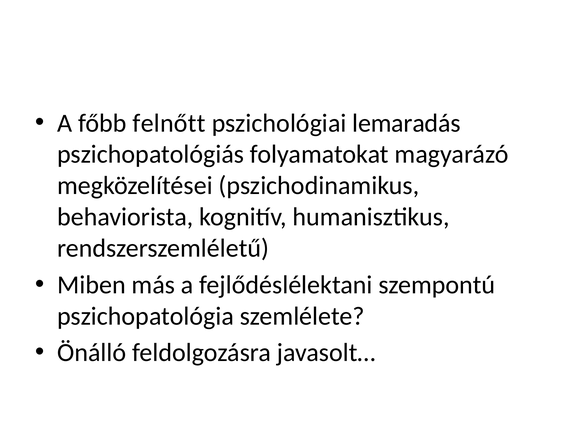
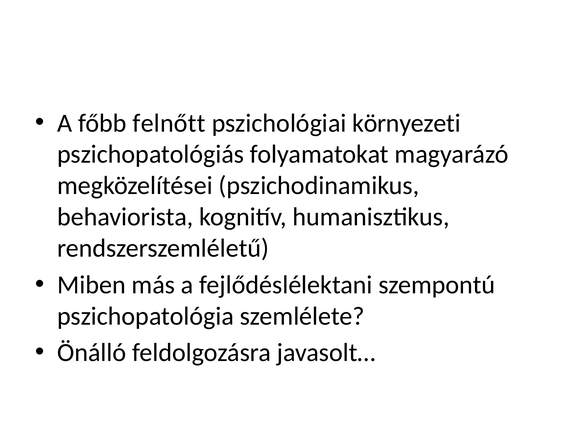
lemaradás: lemaradás -> környezeti
